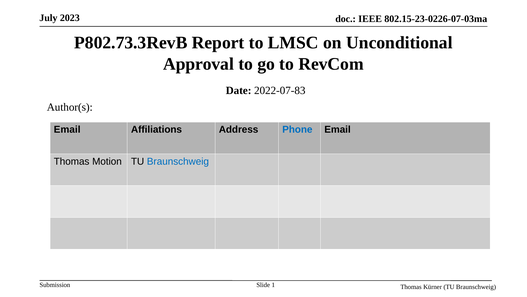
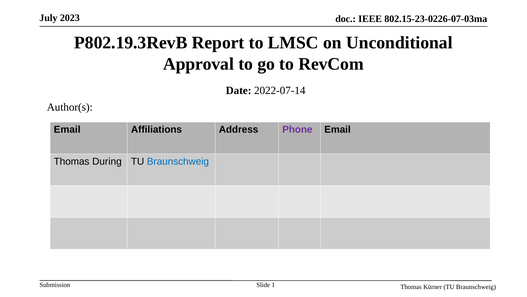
P802.73.3RevB: P802.73.3RevB -> P802.19.3RevB
2022-07-83: 2022-07-83 -> 2022-07-14
Phone colour: blue -> purple
Motion: Motion -> During
